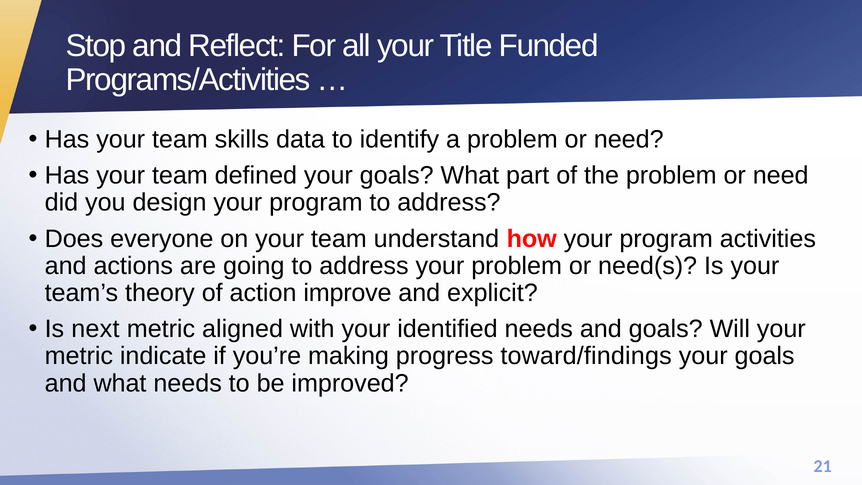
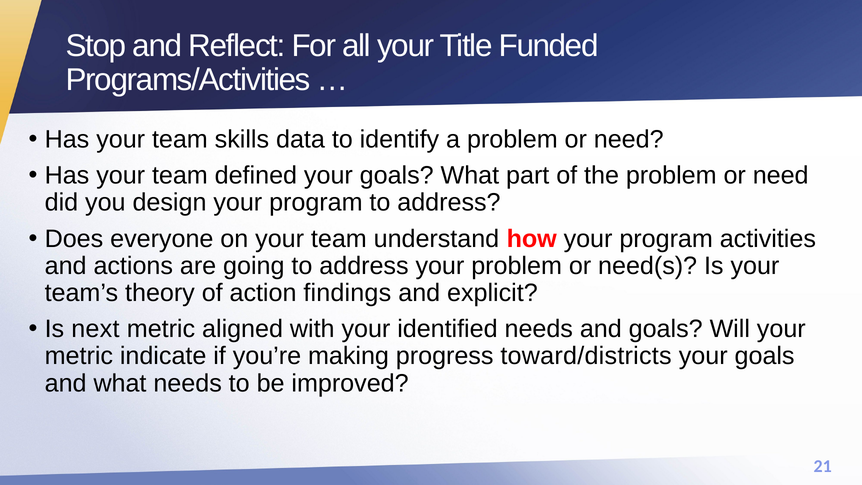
improve: improve -> findings
toward/findings: toward/findings -> toward/districts
